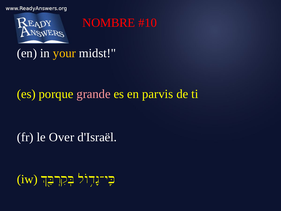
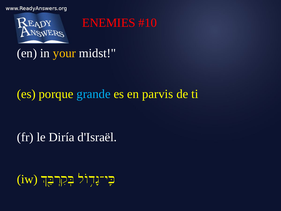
NOMBRE: NOMBRE -> ENEMIES
grande colour: pink -> light blue
Over: Over -> Diría
